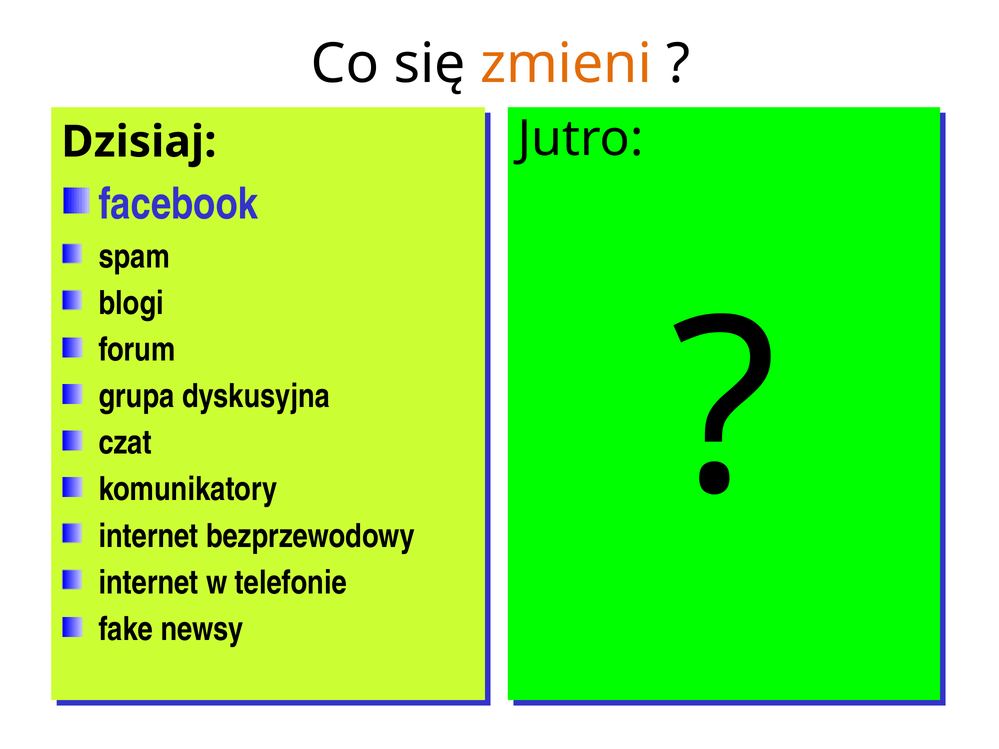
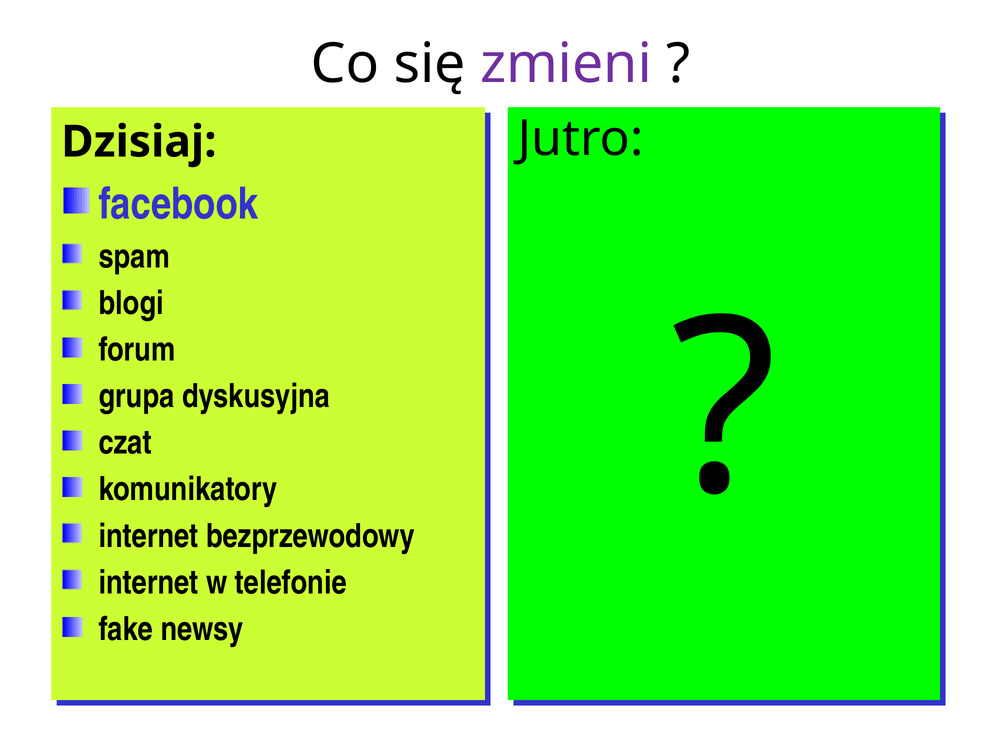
zmieni colour: orange -> purple
